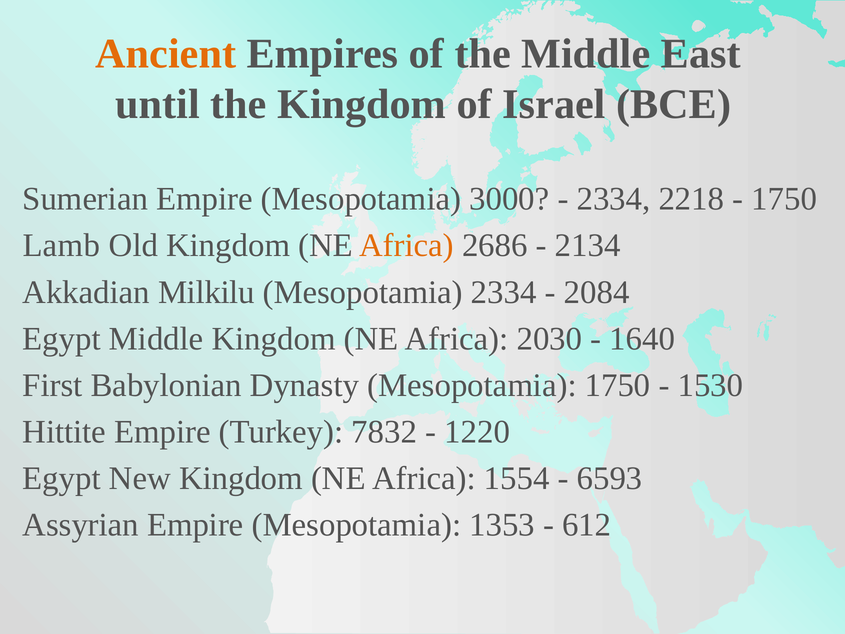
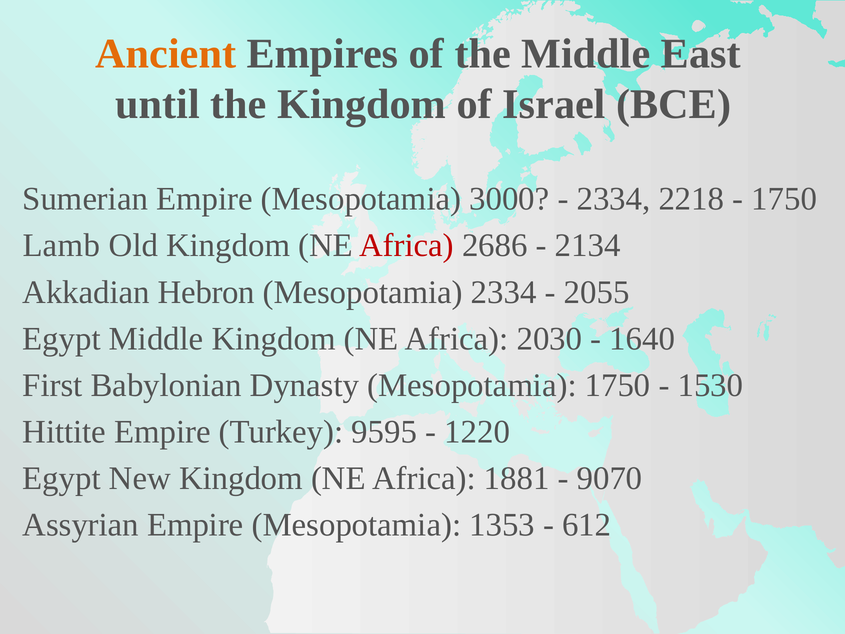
Africa at (407, 246) colour: orange -> red
Milkilu: Milkilu -> Hebron
2084: 2084 -> 2055
7832: 7832 -> 9595
1554: 1554 -> 1881
6593: 6593 -> 9070
